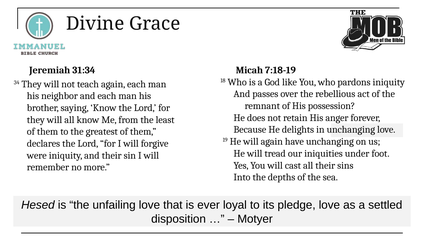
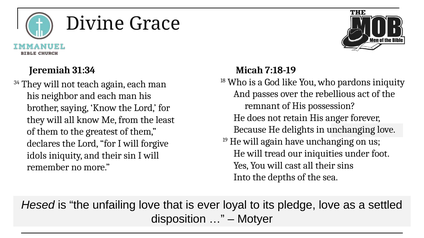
were: were -> idols
